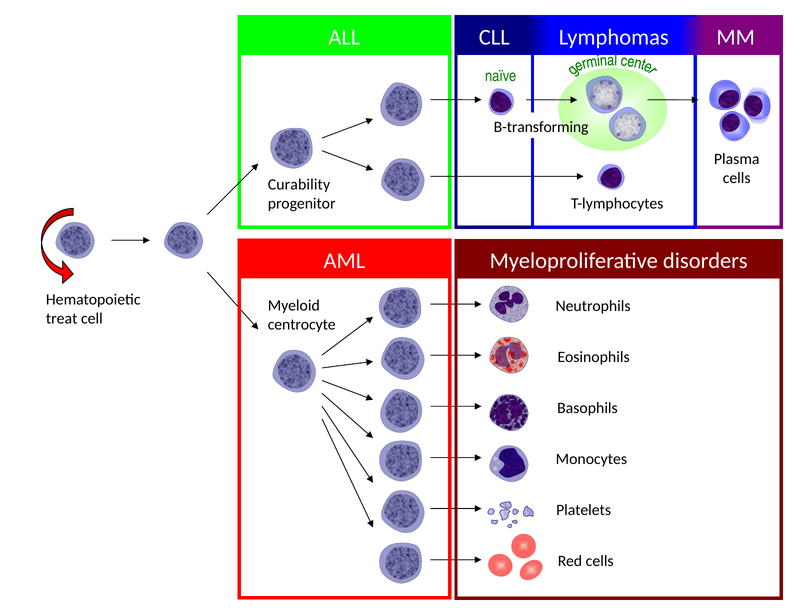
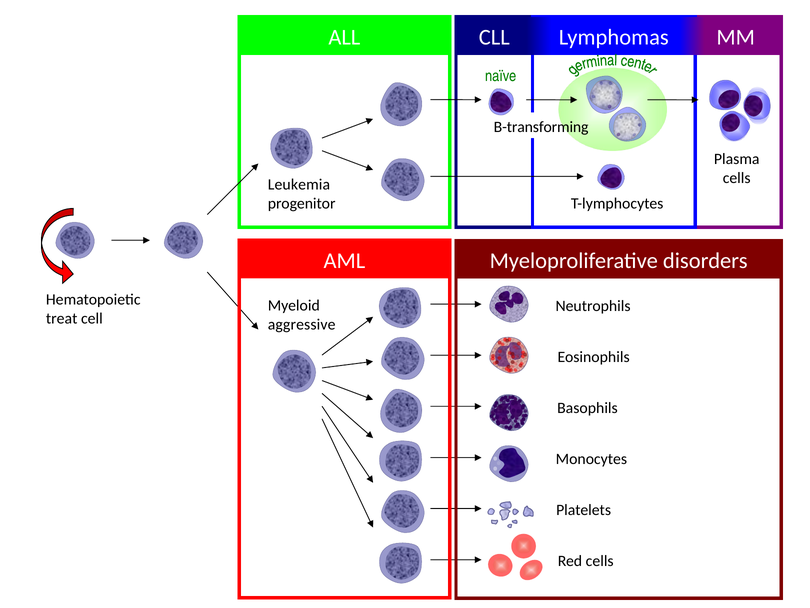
Curability: Curability -> Leukemia
centrocyte: centrocyte -> aggressive
